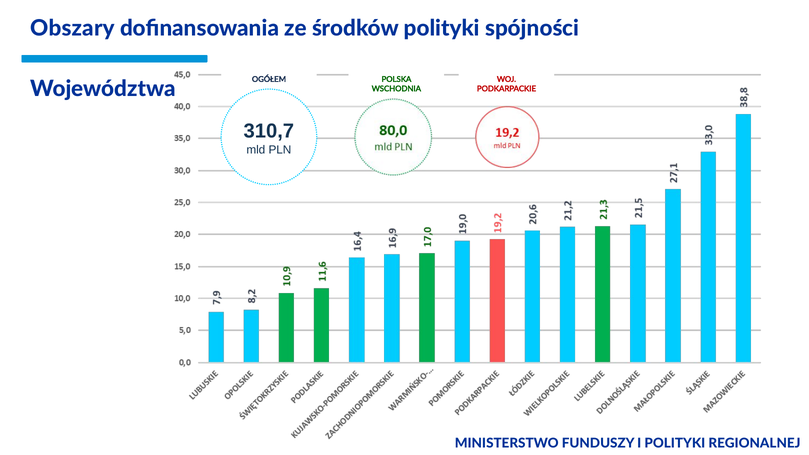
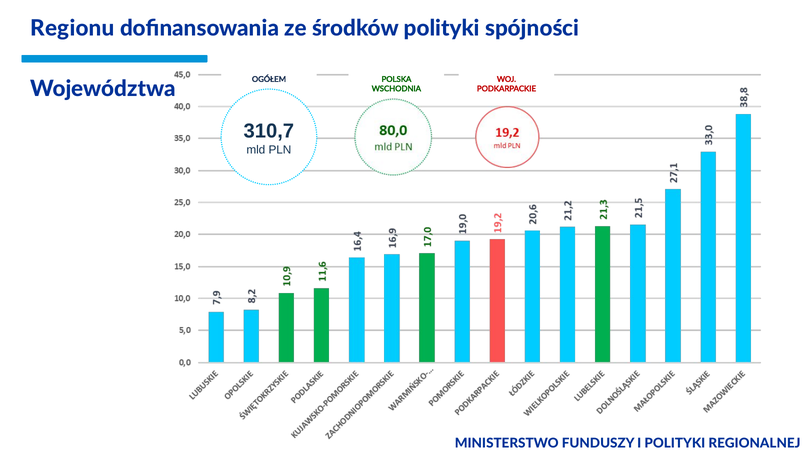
Obszary: Obszary -> Regionu
